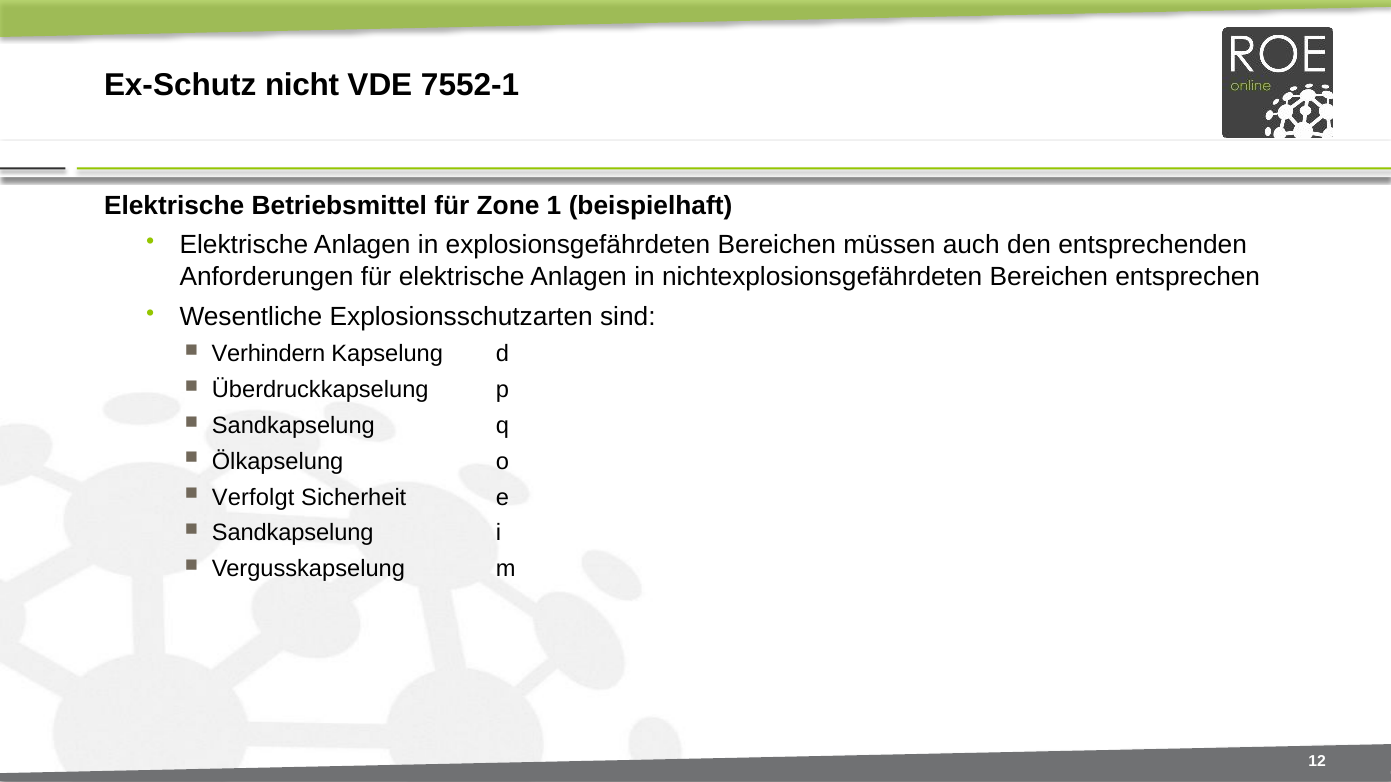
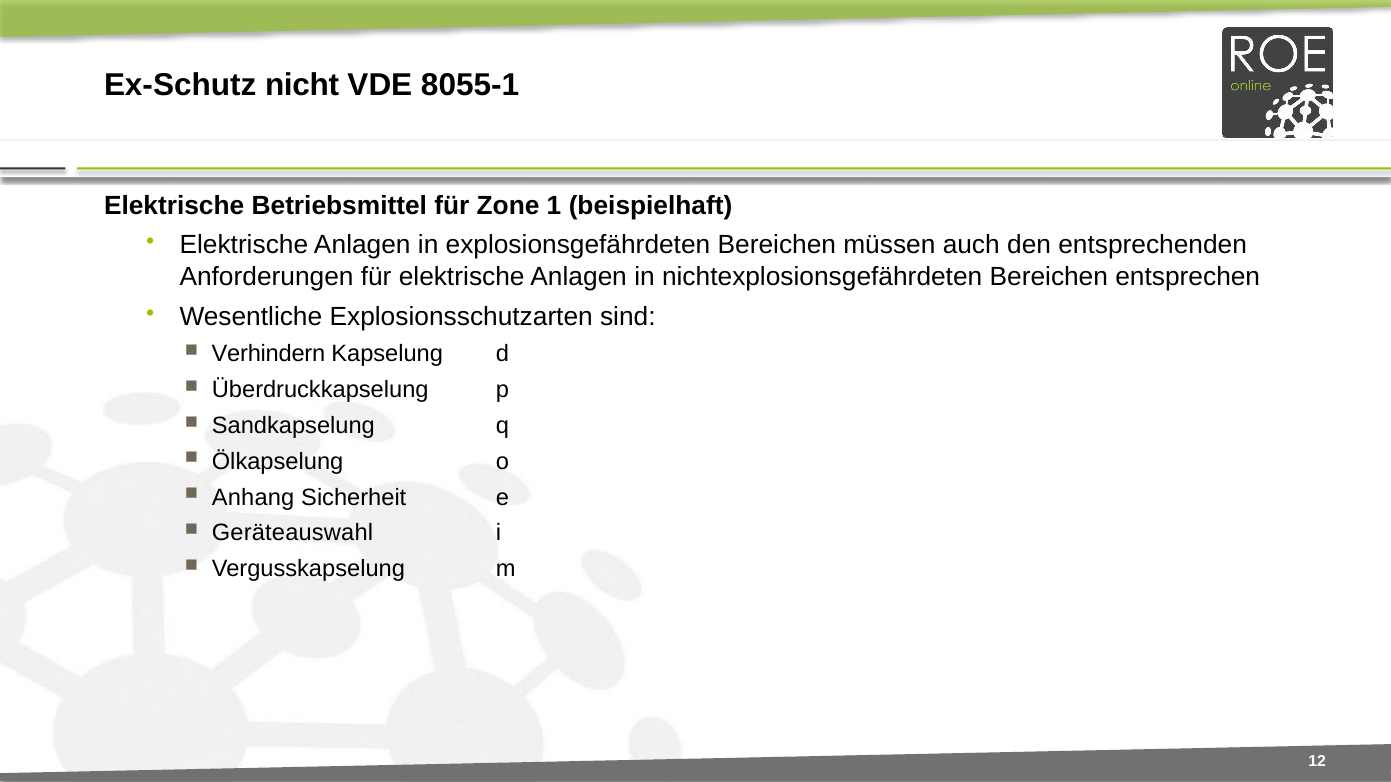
7552-1: 7552-1 -> 8055-1
Verfolgt: Verfolgt -> Anhang
Sandkapselung at (293, 533): Sandkapselung -> Geräteauswahl
